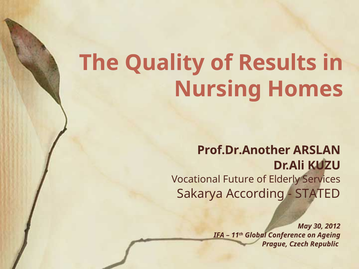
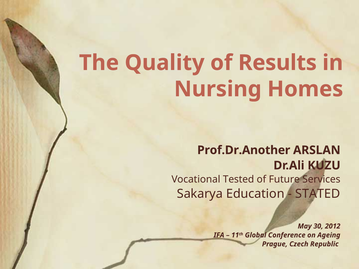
Future: Future -> Tested
Elderly: Elderly -> Future
According: According -> Education
